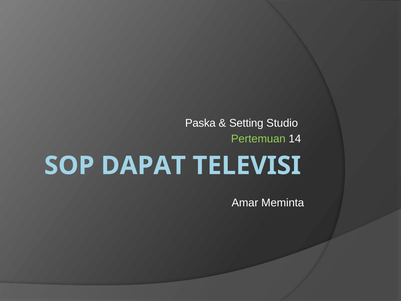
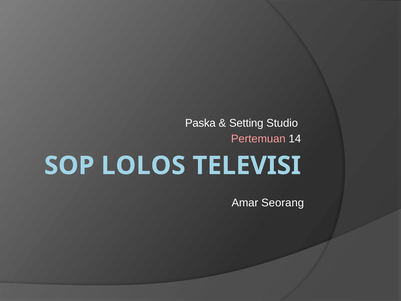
Pertemuan colour: light green -> pink
DAPAT: DAPAT -> LOLOS
Meminta: Meminta -> Seorang
